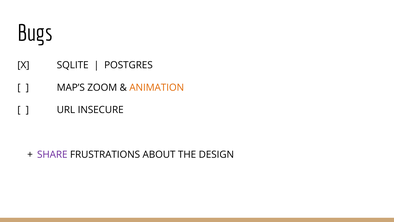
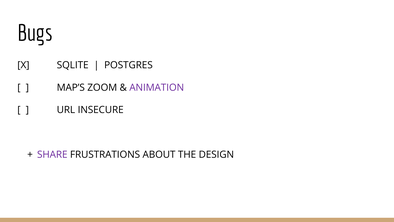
ANIMATION colour: orange -> purple
